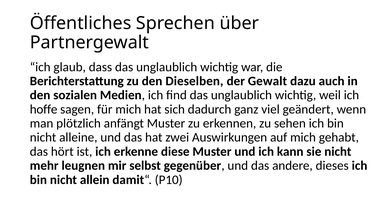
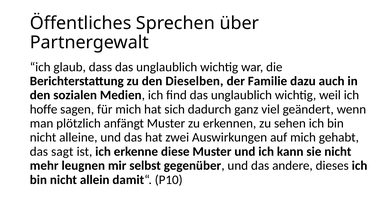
Gewalt: Gewalt -> Familie
hört: hört -> sagt
